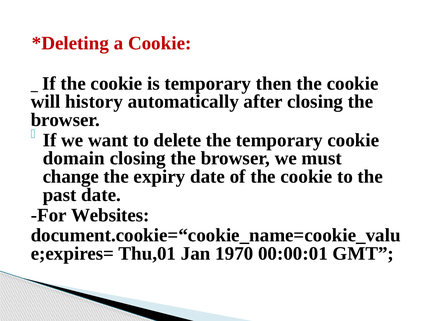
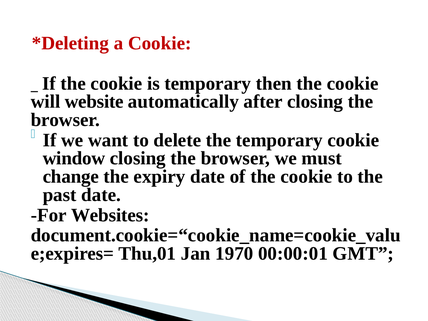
history: history -> website
domain: domain -> window
